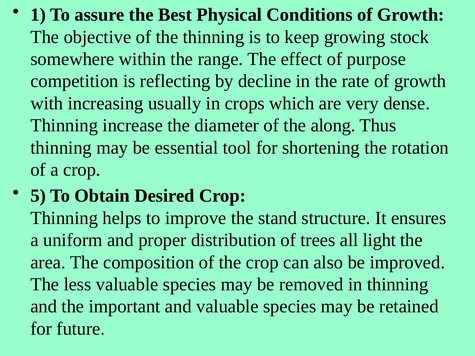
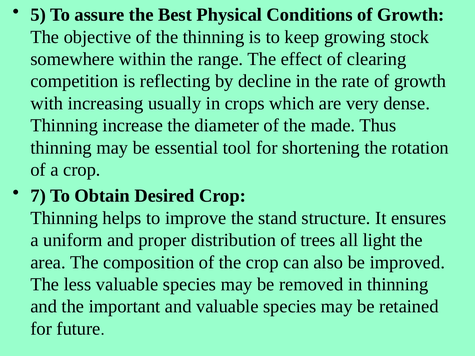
1: 1 -> 5
purpose: purpose -> clearing
along: along -> made
5: 5 -> 7
